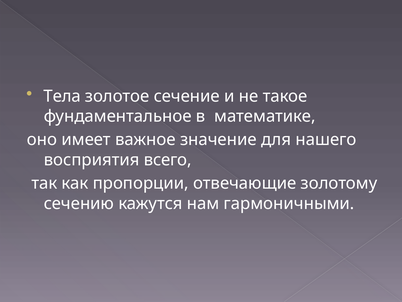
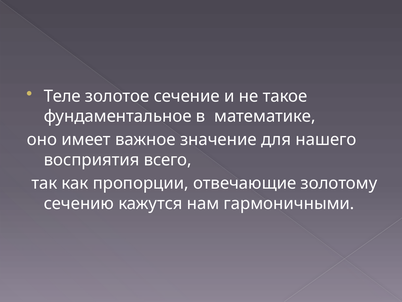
Тела: Тела -> Теле
